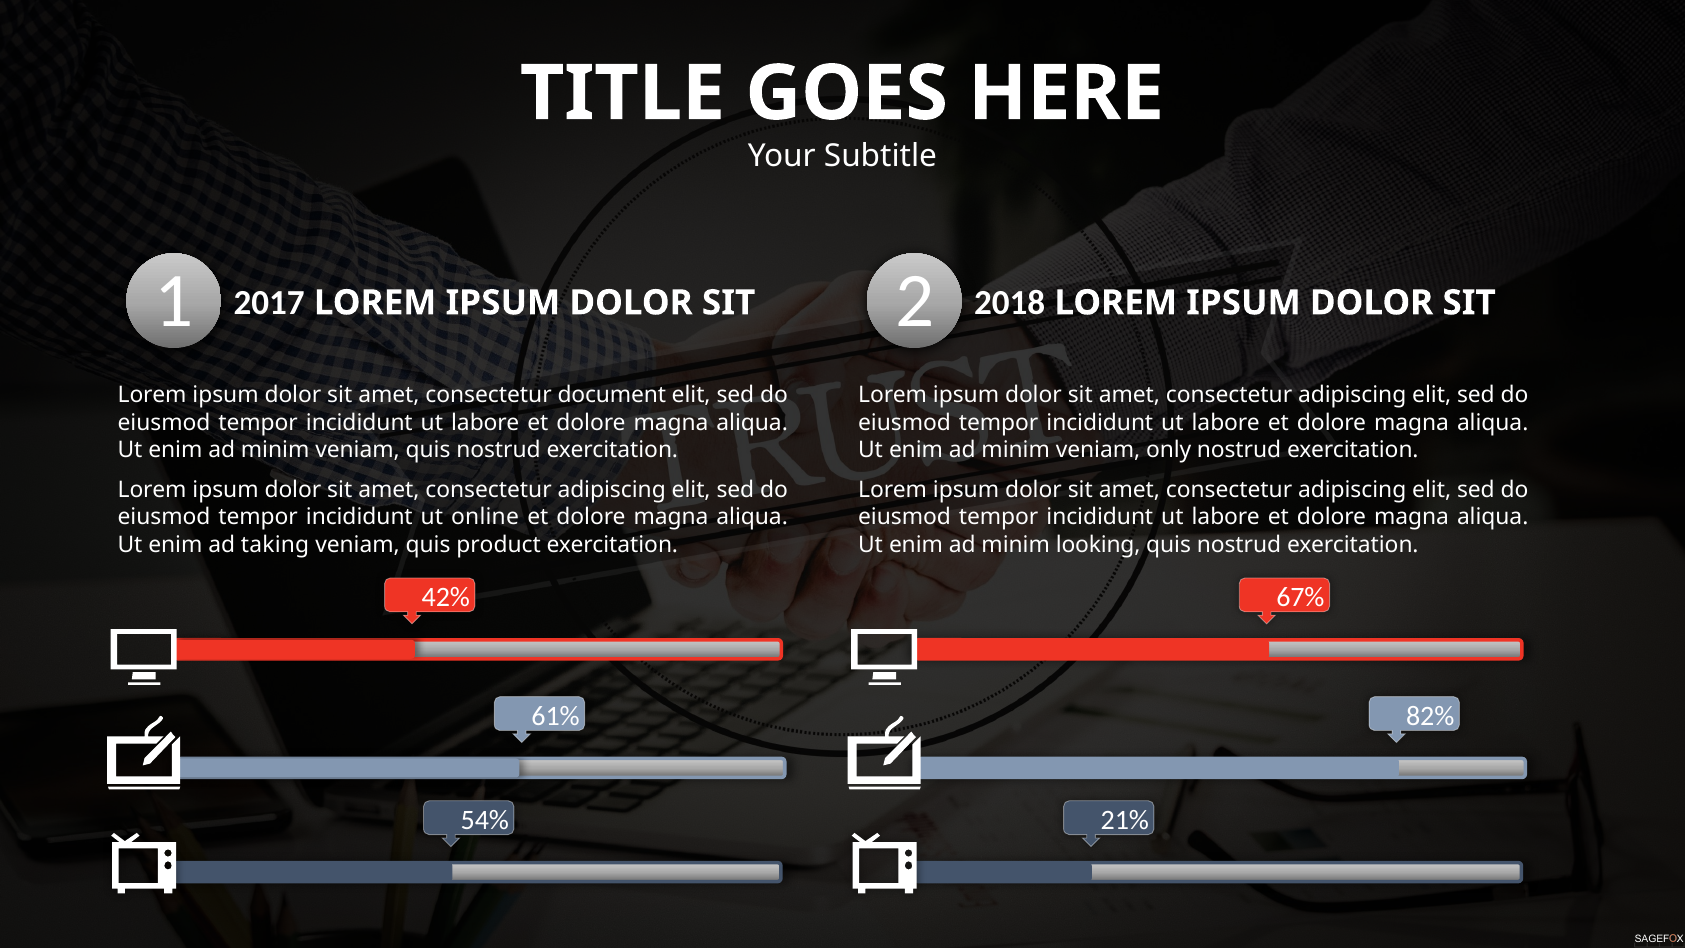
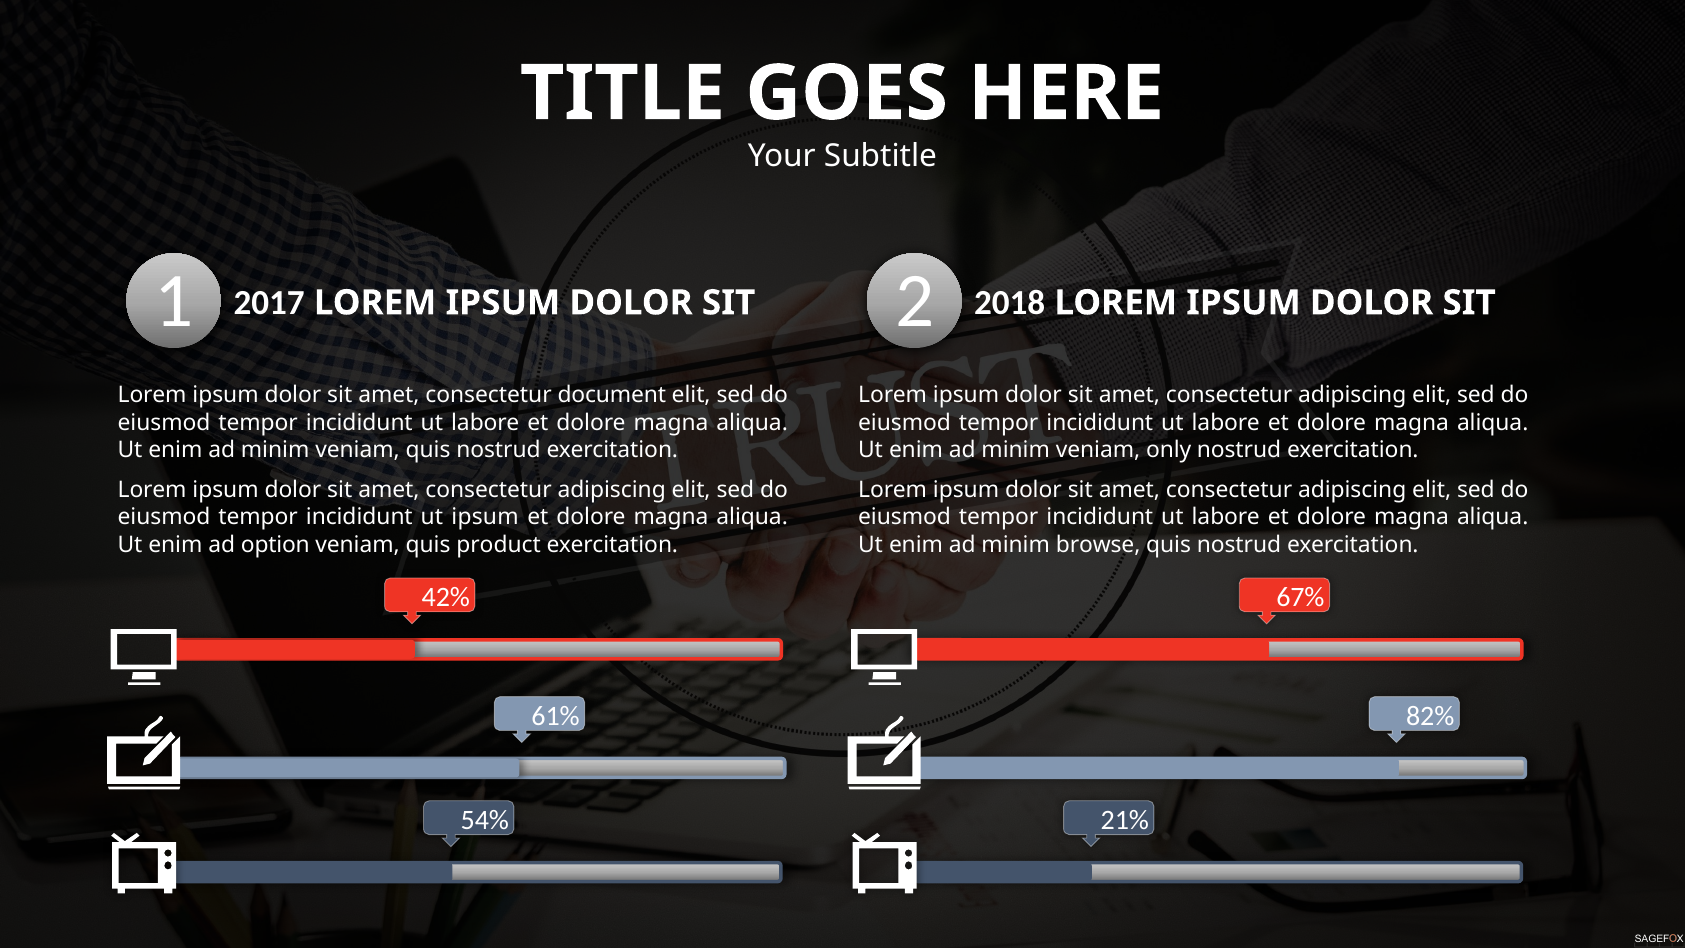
ut online: online -> ipsum
taking: taking -> option
looking: looking -> browse
